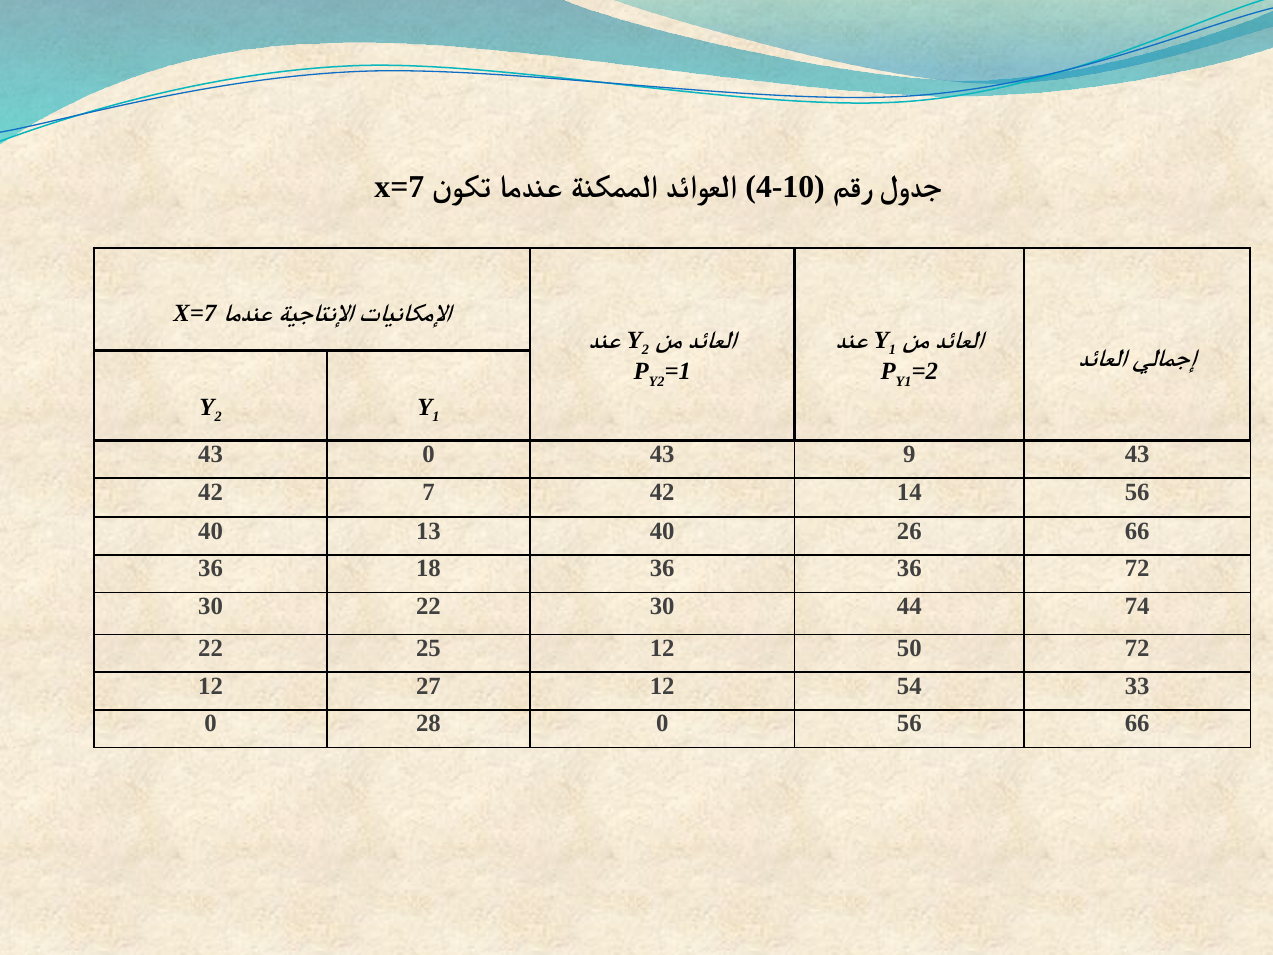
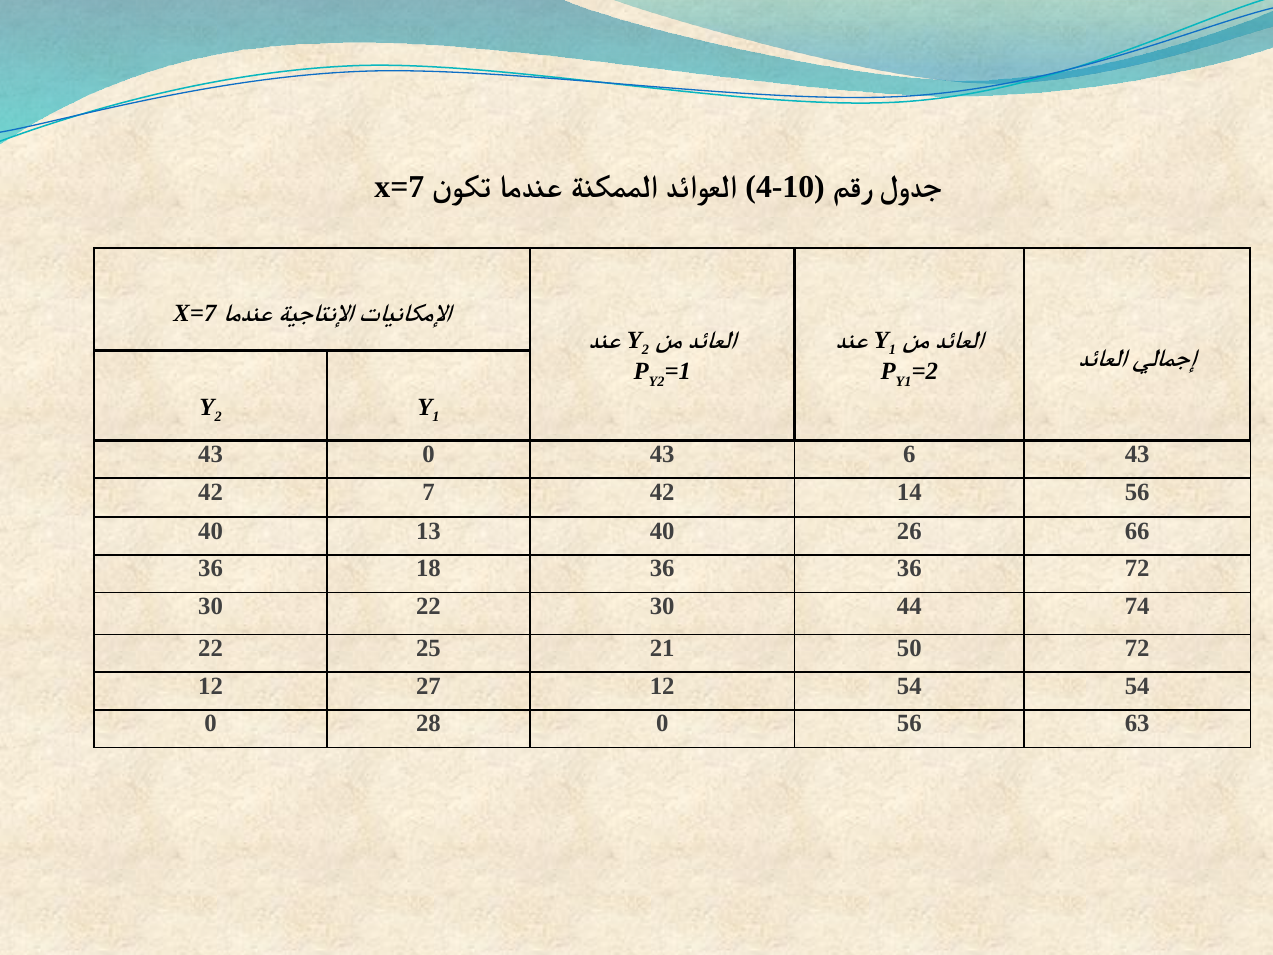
9: 9 -> 6
25 12: 12 -> 21
54 33: 33 -> 54
56 66: 66 -> 63
